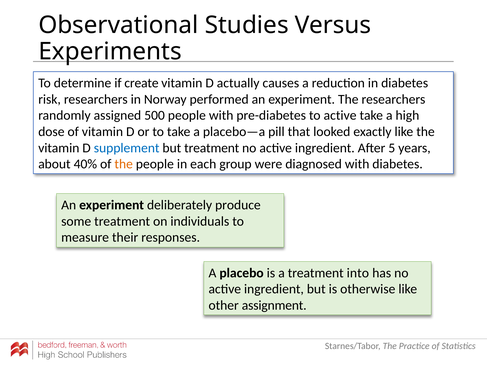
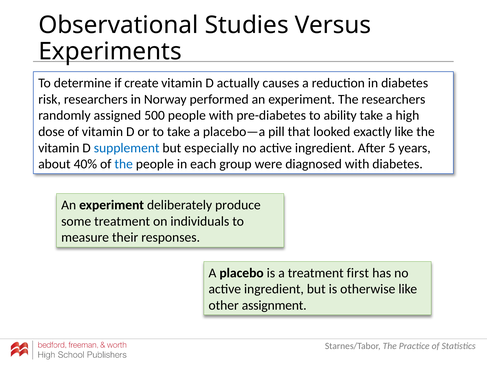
to active: active -> ability
but treatment: treatment -> especially
the at (124, 164) colour: orange -> blue
into: into -> first
